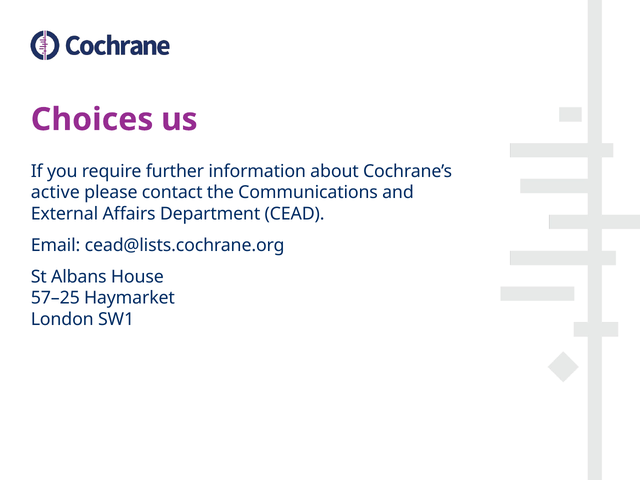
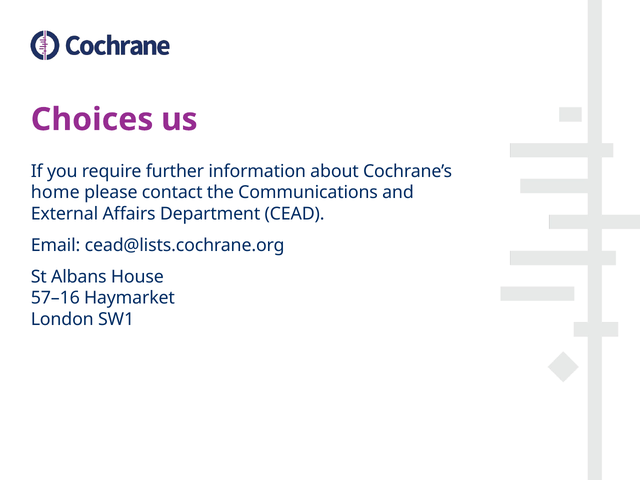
active: active -> home
57–25: 57–25 -> 57–16
